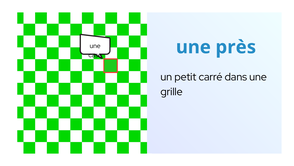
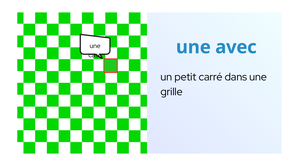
près: près -> avec
